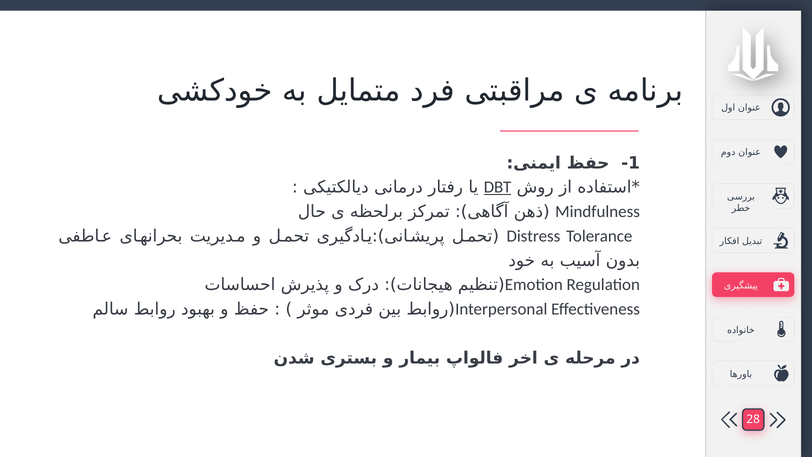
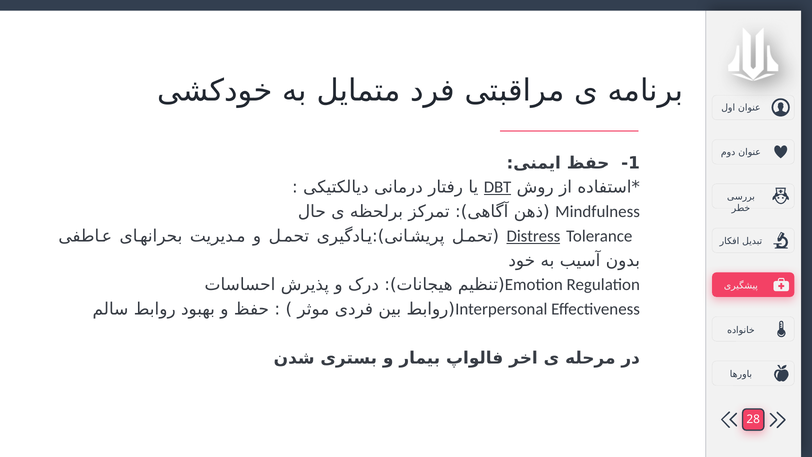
Distress underline: none -> present
